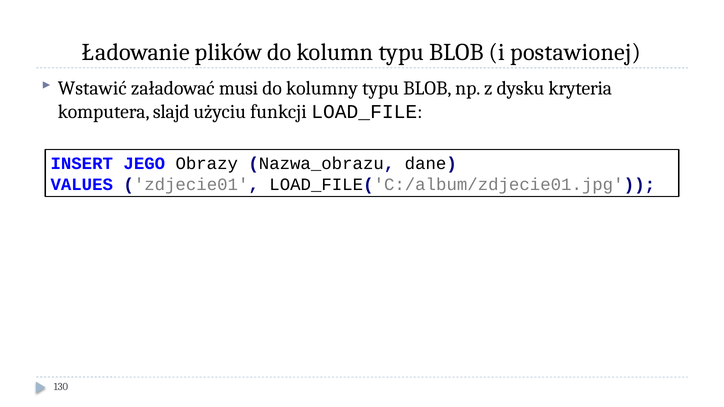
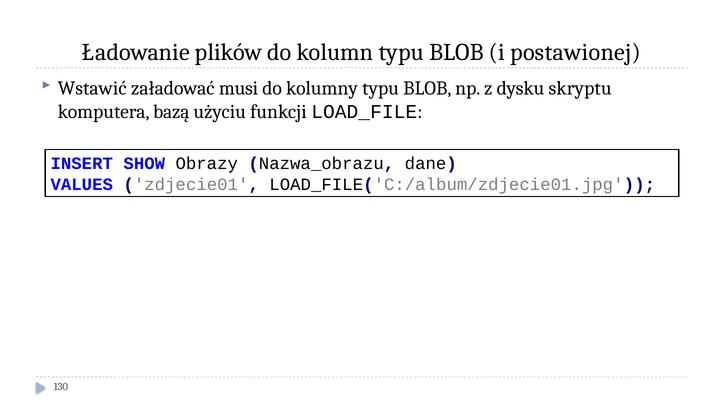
kryteria: kryteria -> skryptu
slajd: slajd -> bazą
JEGO: JEGO -> SHOW
